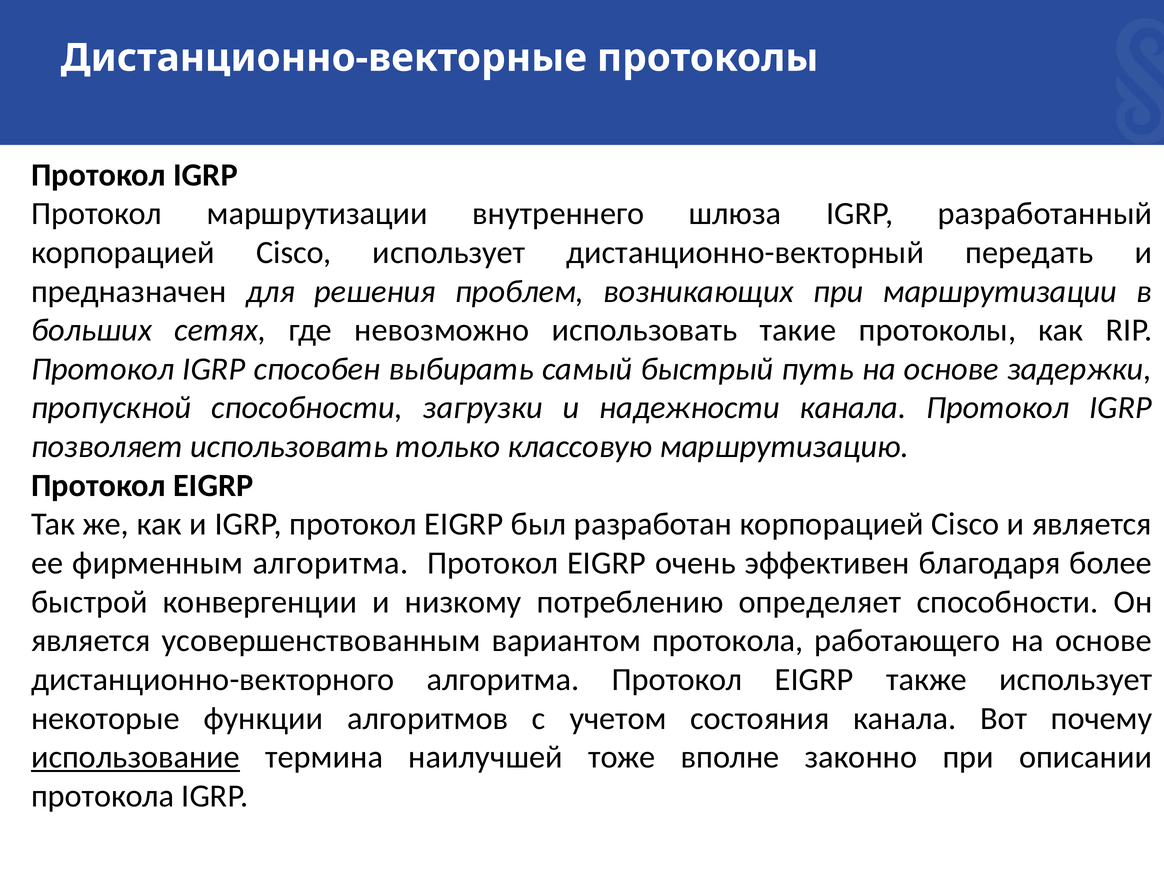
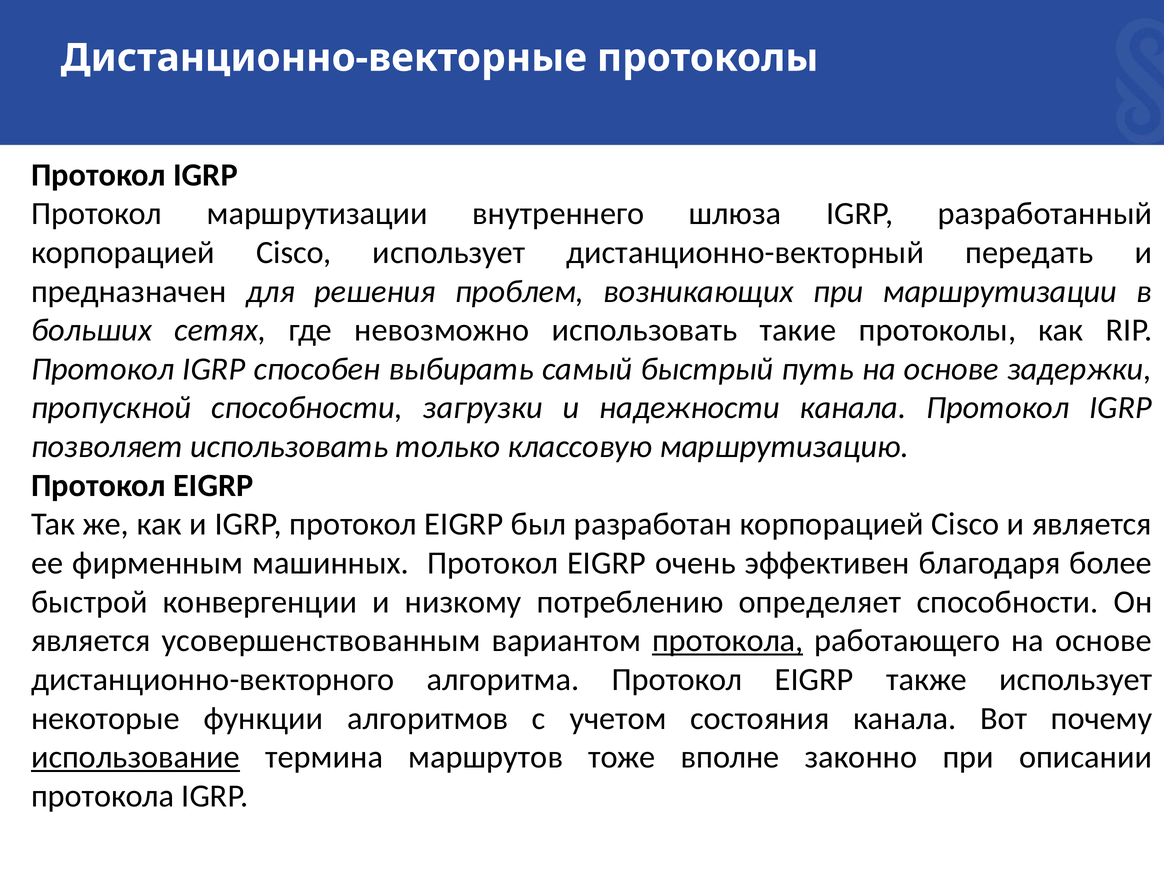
фирменным алгоритма: алгоритма -> машинных
протокола at (728, 641) underline: none -> present
наилучшей: наилучшей -> маршрутов
